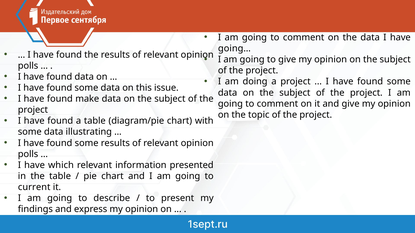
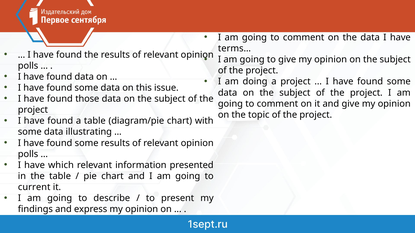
going…: going… -> terms…
make: make -> those
